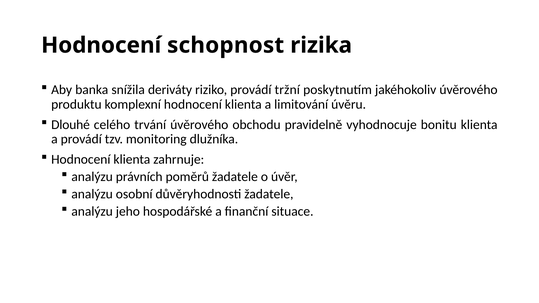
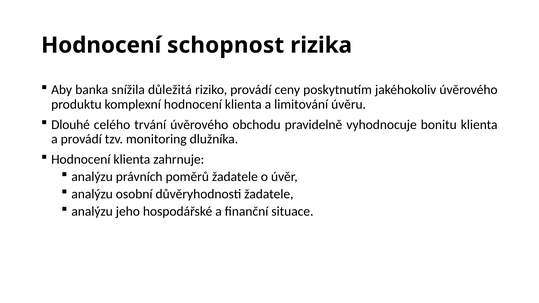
deriváty: deriváty -> důležitá
tržní: tržní -> ceny
